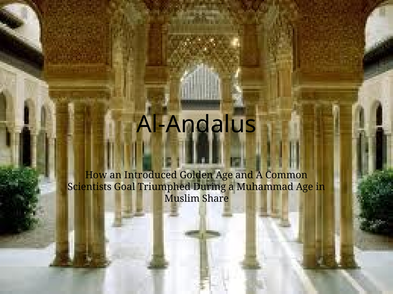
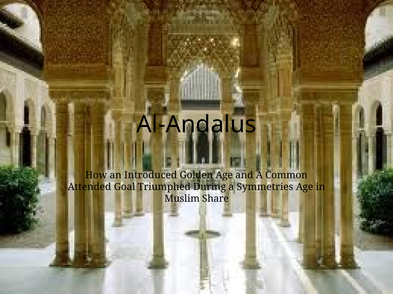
Scientists: Scientists -> Attended
Muhammad: Muhammad -> Symmetries
